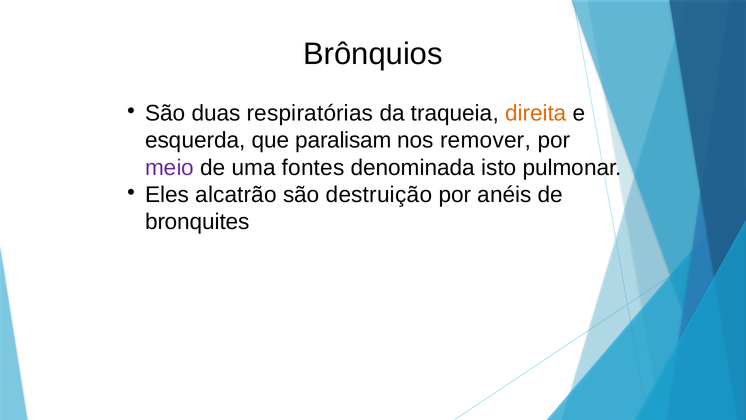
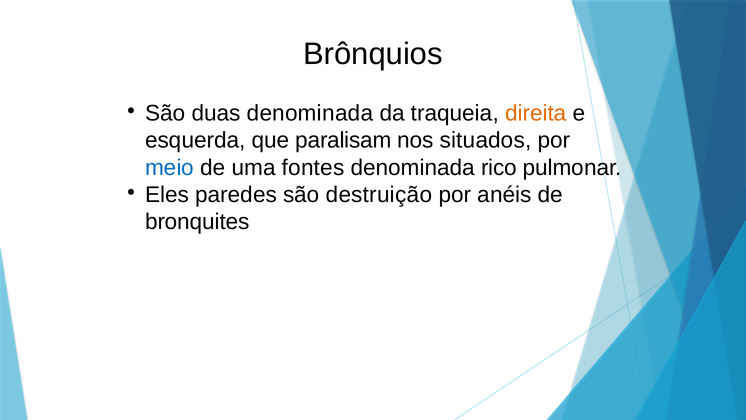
duas respiratórias: respiratórias -> denominada
remover: remover -> situados
meio colour: purple -> blue
isto: isto -> rico
alcatrão: alcatrão -> paredes
